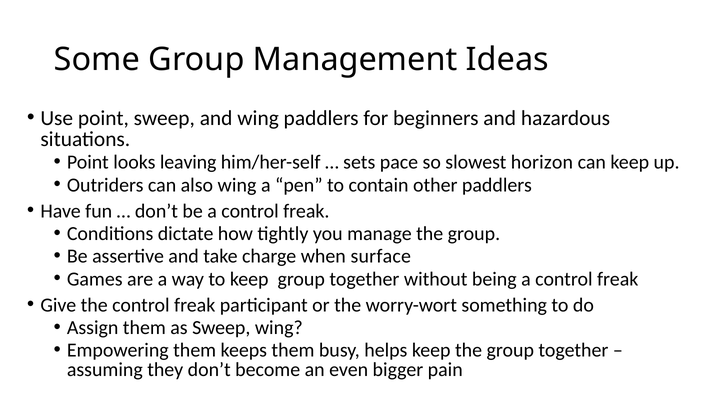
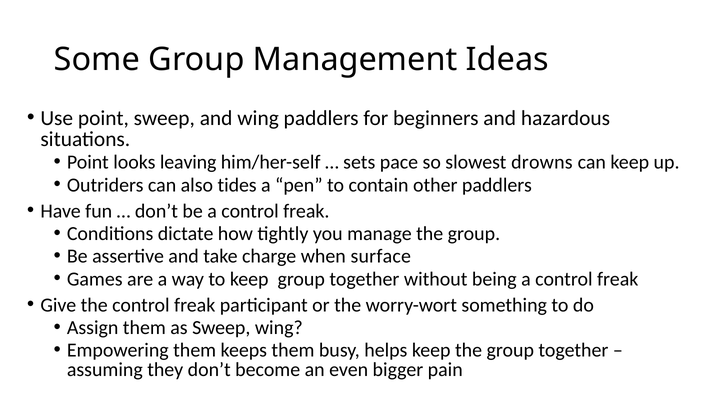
horizon: horizon -> drowns
also wing: wing -> tides
